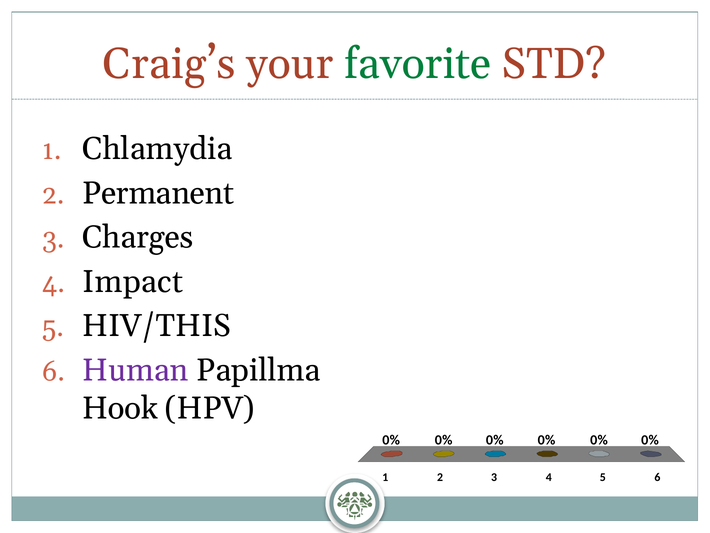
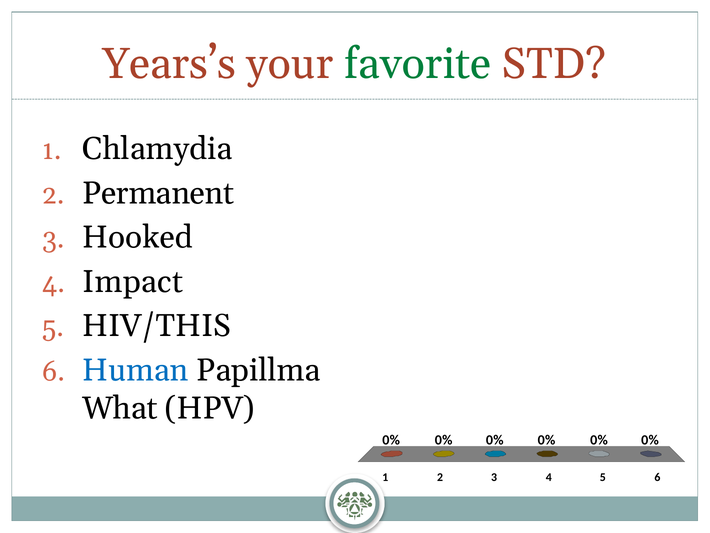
Craig’s: Craig’s -> Years’s
Charges: Charges -> Hooked
Human colour: purple -> blue
Hook: Hook -> What
